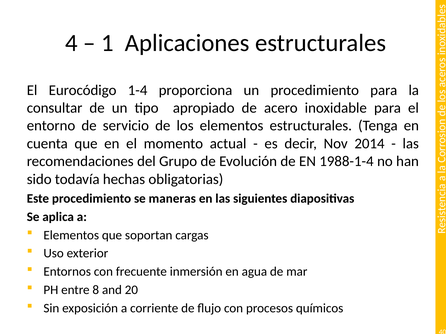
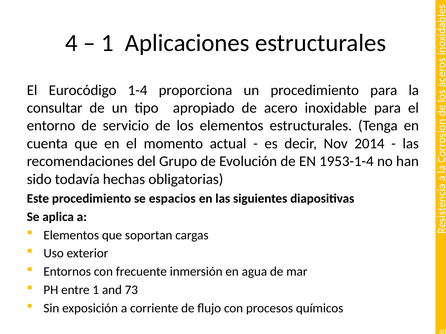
1988-1-4: 1988-1-4 -> 1953-1-4
maneras: maneras -> espacios
entre 8: 8 -> 1
20: 20 -> 73
